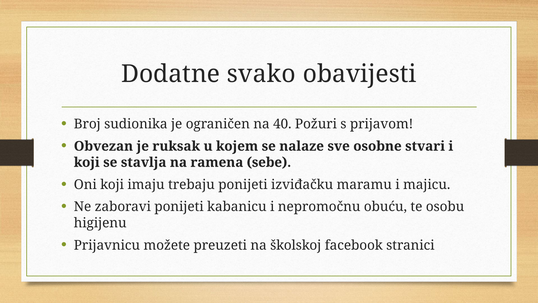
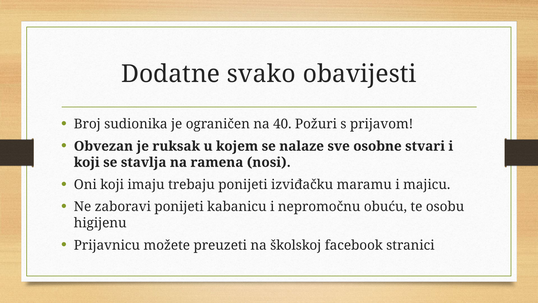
sebe: sebe -> nosi
